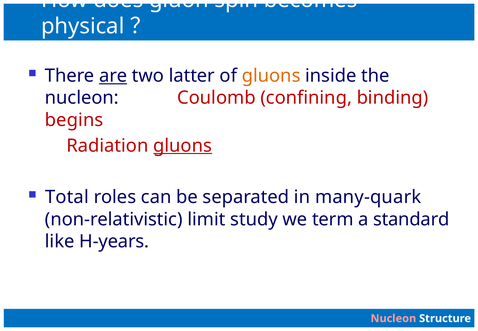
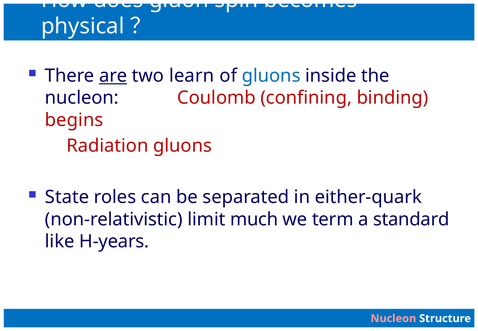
latter: latter -> learn
gluons at (271, 76) colour: orange -> blue
gluons at (183, 146) underline: present -> none
Total: Total -> State
many-quark: many-quark -> either-quark
study: study -> much
